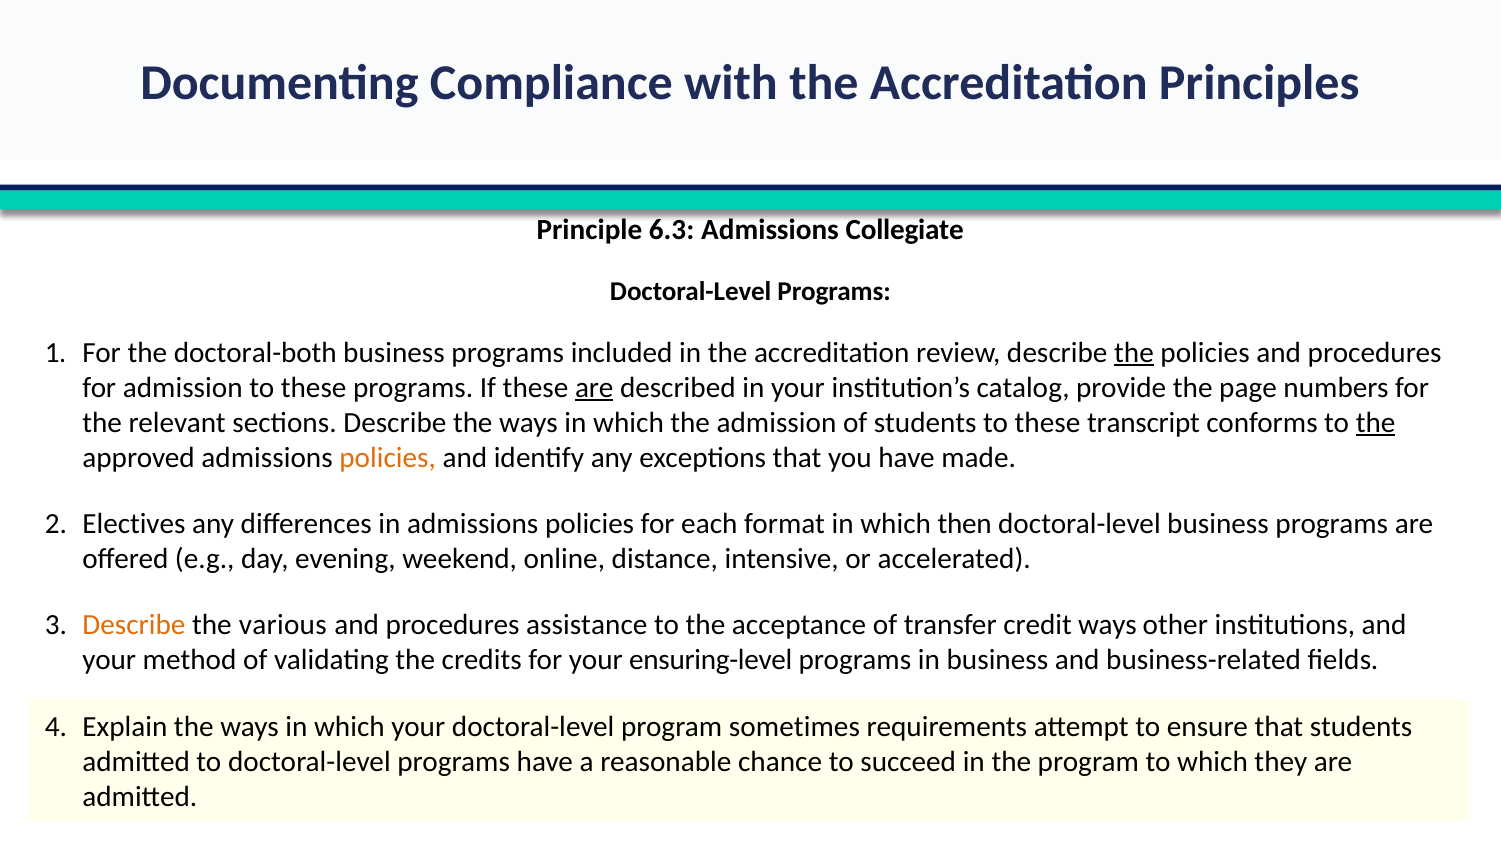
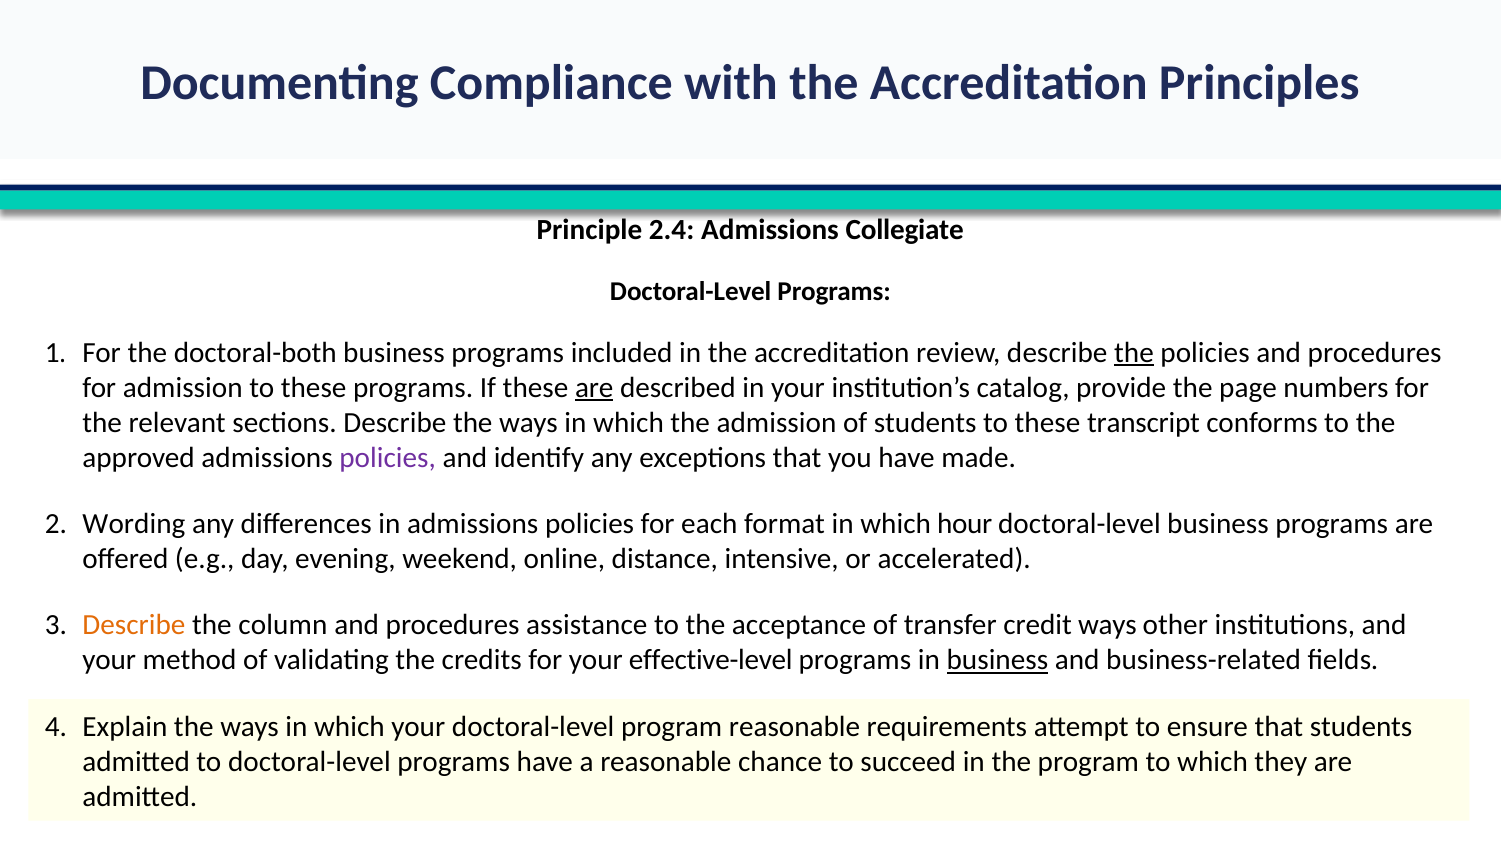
6.3: 6.3 -> 2.4
the at (1376, 423) underline: present -> none
policies at (388, 458) colour: orange -> purple
Electives: Electives -> Wording
then: then -> hour
various: various -> column
ensuring-level: ensuring-level -> effective-level
business at (997, 661) underline: none -> present
program sometimes: sometimes -> reasonable
